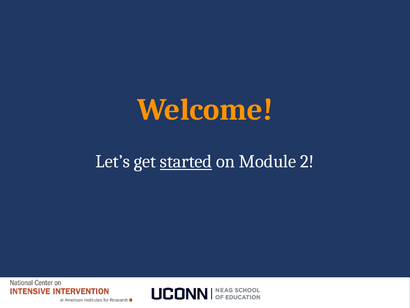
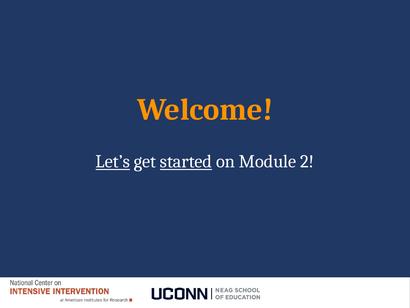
Let’s underline: none -> present
